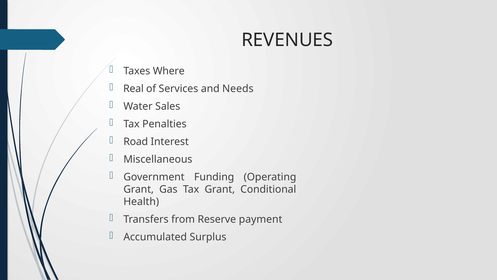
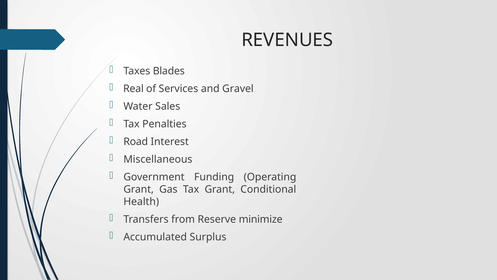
Where: Where -> Blades
Needs: Needs -> Gravel
payment: payment -> minimize
